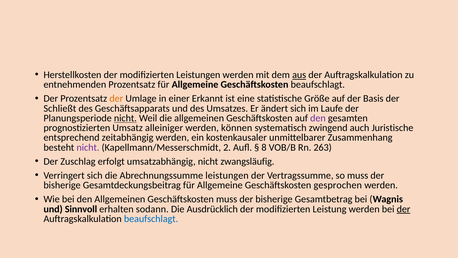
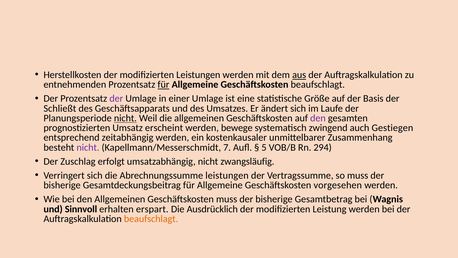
für at (163, 85) underline: none -> present
der at (116, 99) colour: orange -> purple
einer Erkannt: Erkannt -> Umlage
alleiniger: alleiniger -> erscheint
können: können -> bewege
Juristische: Juristische -> Gestiegen
2: 2 -> 7
8: 8 -> 5
263: 263 -> 294
gesprochen: gesprochen -> vorgesehen
sodann: sodann -> erspart
der at (404, 209) underline: present -> none
beaufschlagt at (151, 219) colour: blue -> orange
